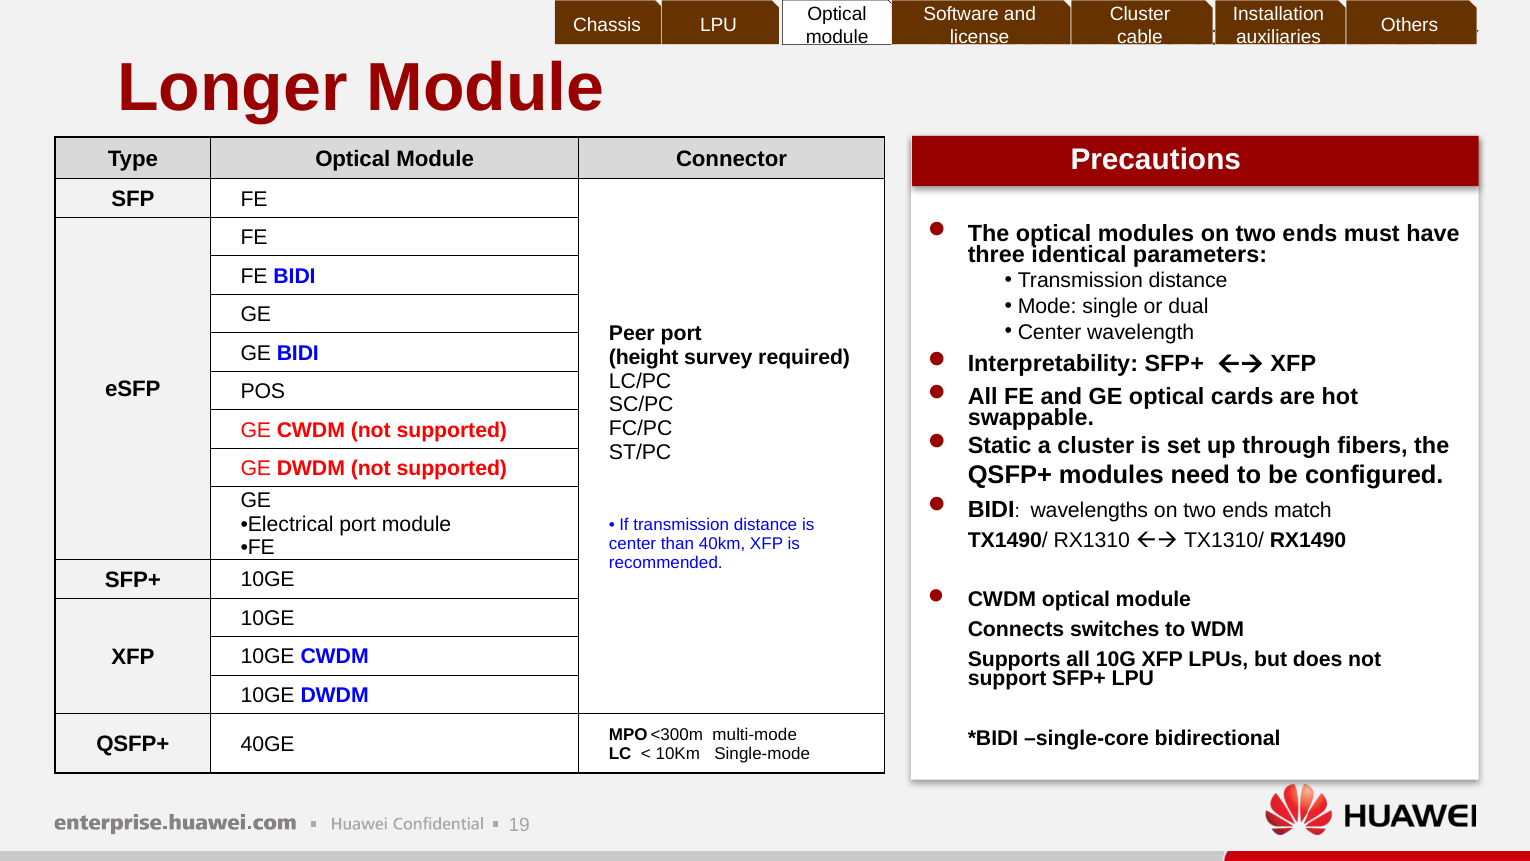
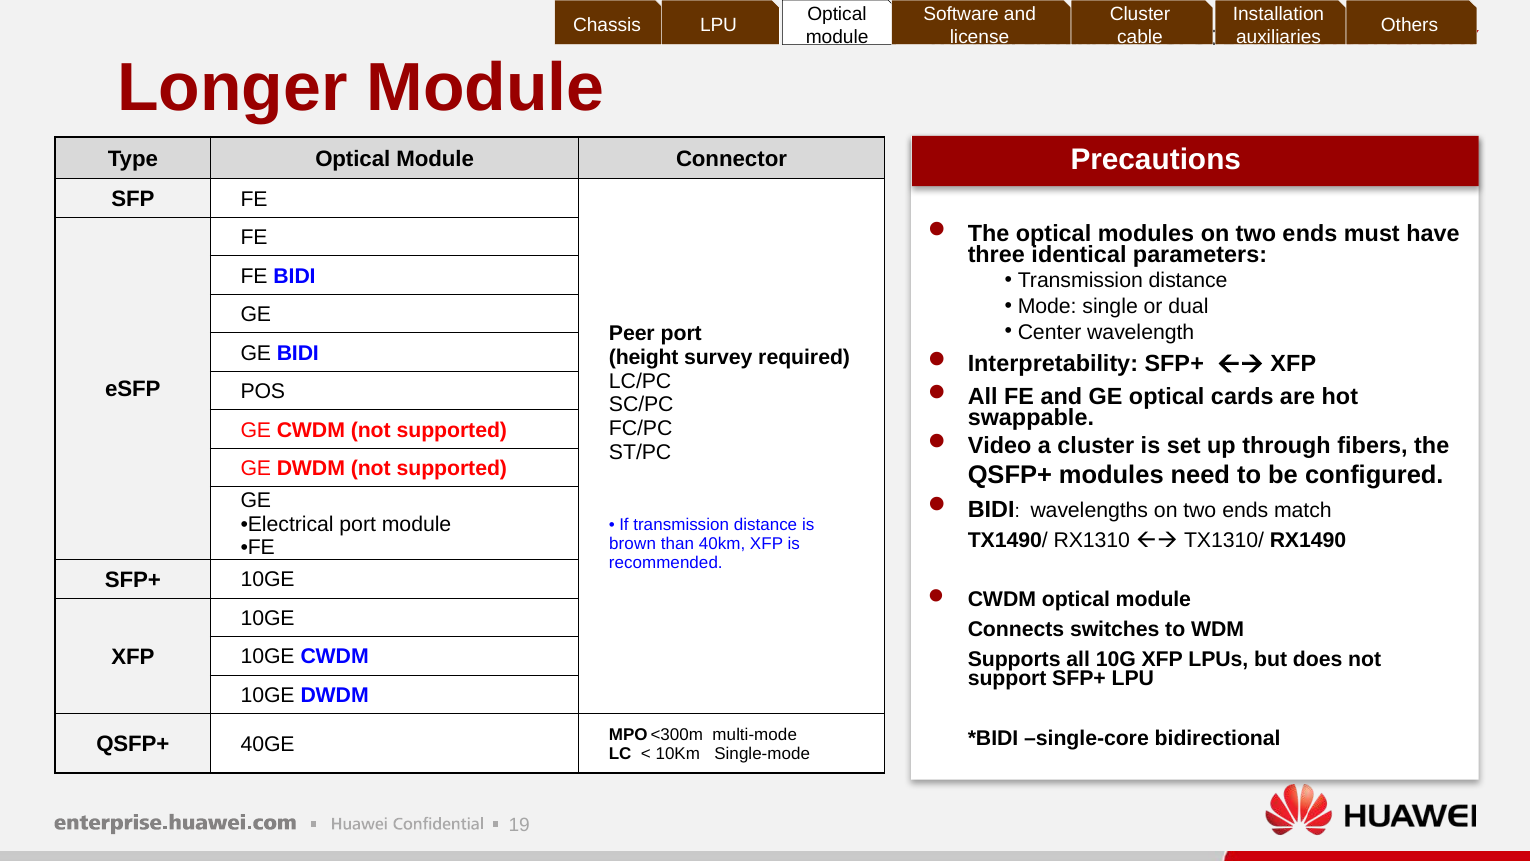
Static: Static -> Video
center at (633, 544): center -> brown
